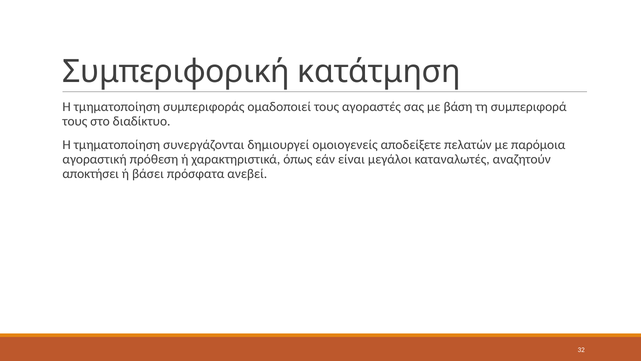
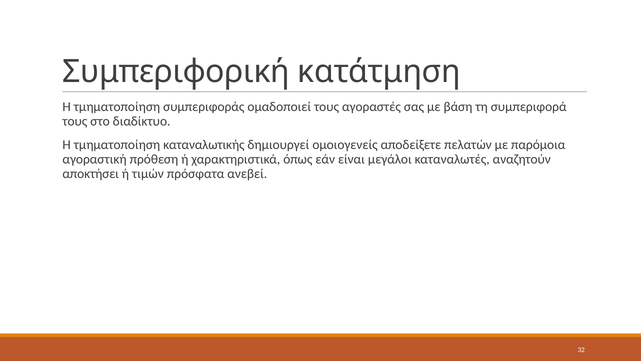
συνεργάζονται: συνεργάζονται -> καταναλωτικής
βάσει: βάσει -> τιμών
